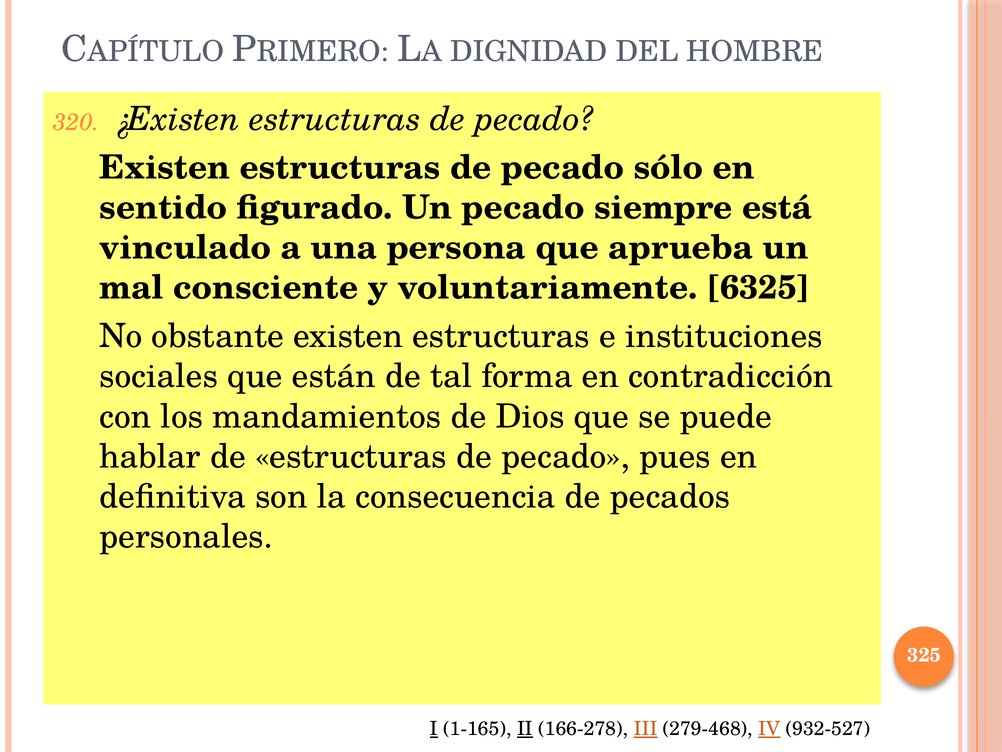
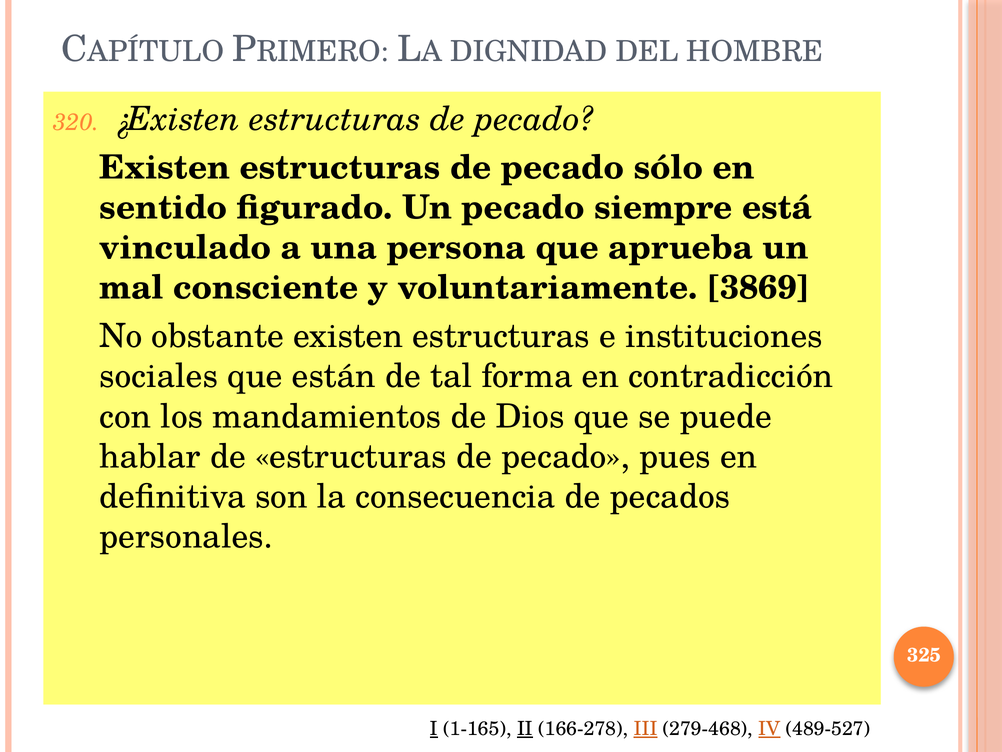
6325: 6325 -> 3869
932-527: 932-527 -> 489-527
